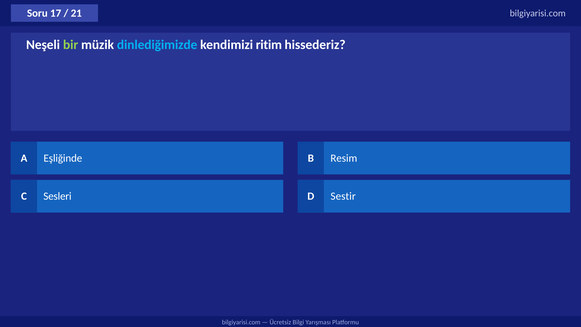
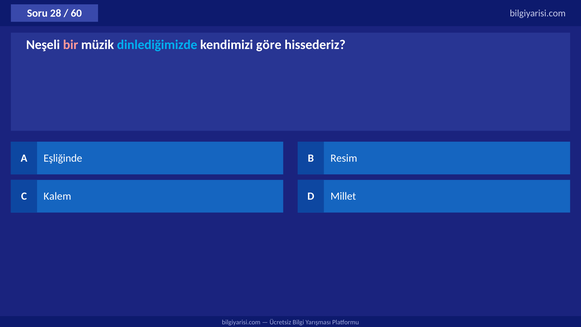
17: 17 -> 28
21: 21 -> 60
bir colour: light green -> pink
ritim: ritim -> göre
Sesleri: Sesleri -> Kalem
Sestir: Sestir -> Millet
